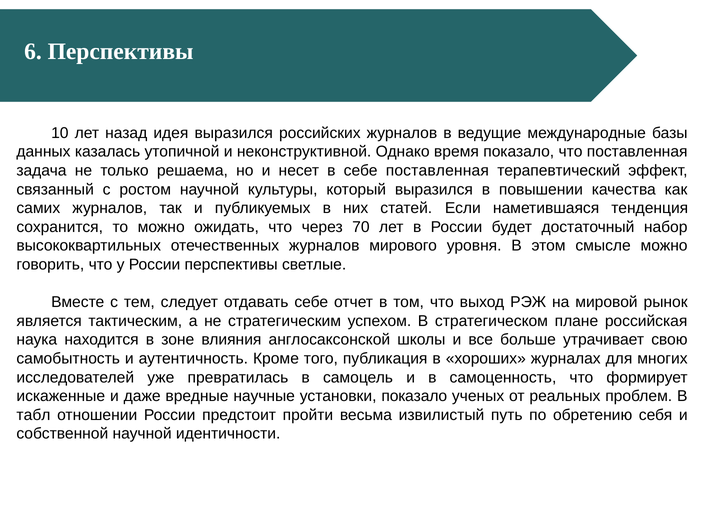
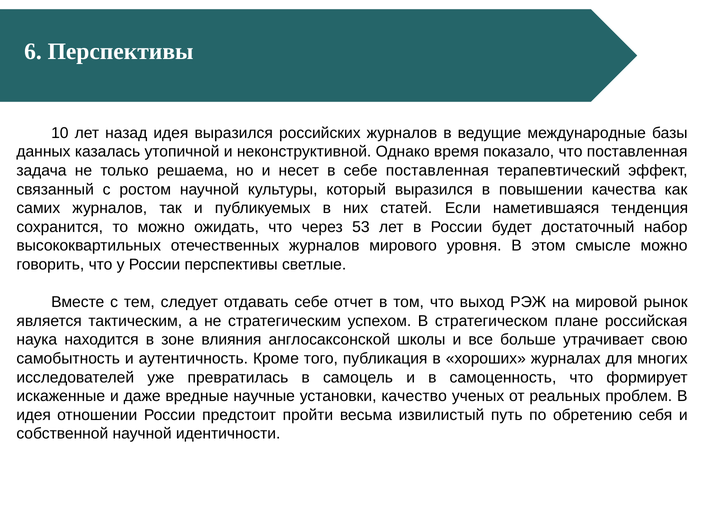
70: 70 -> 53
установки показало: показало -> качество
табл at (33, 415): табл -> идея
